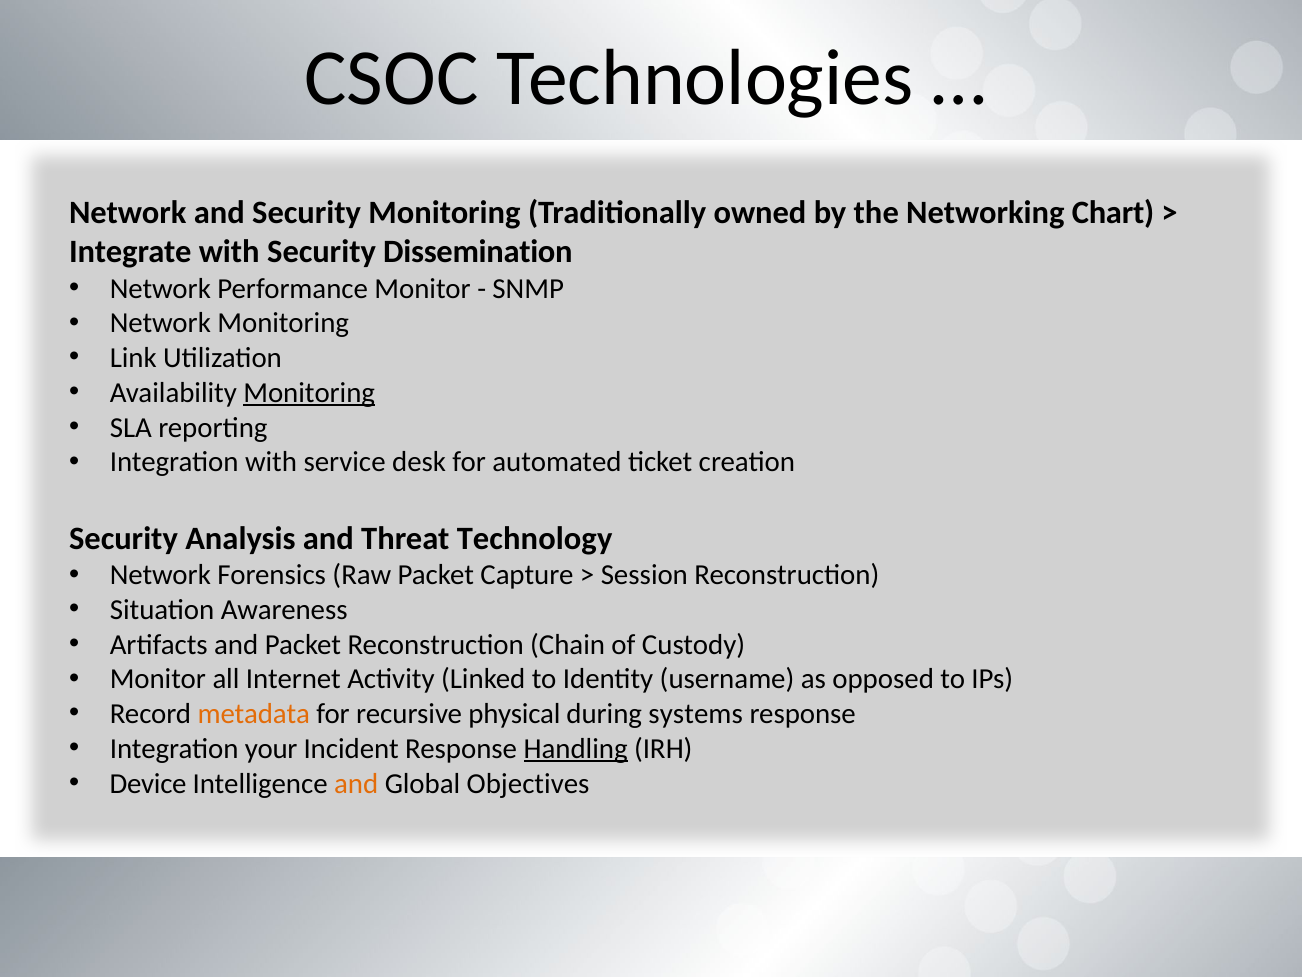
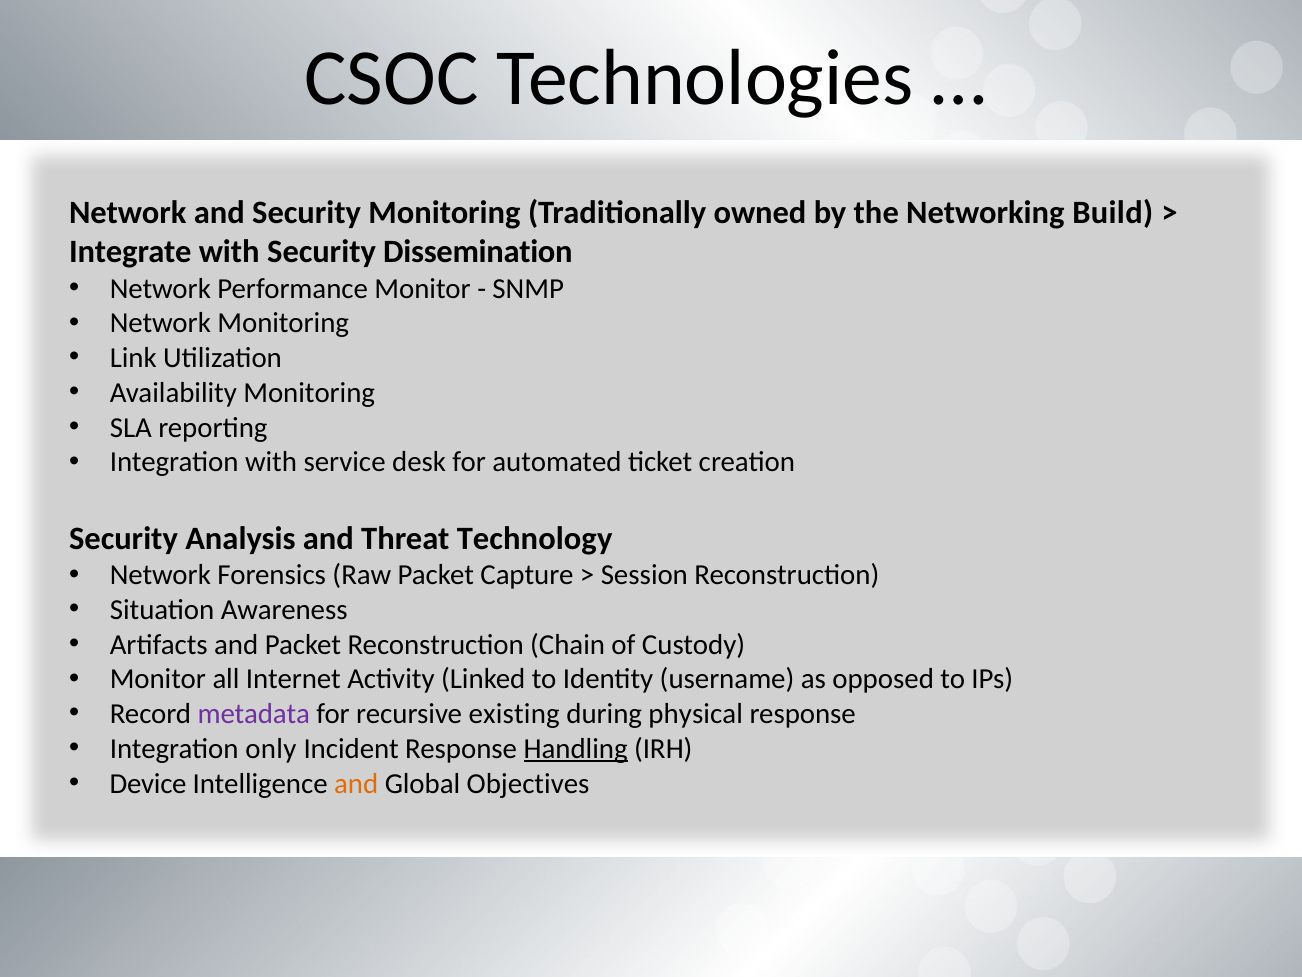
Chart: Chart -> Build
Monitoring at (309, 393) underline: present -> none
metadata colour: orange -> purple
physical: physical -> existing
systems: systems -> physical
your: your -> only
